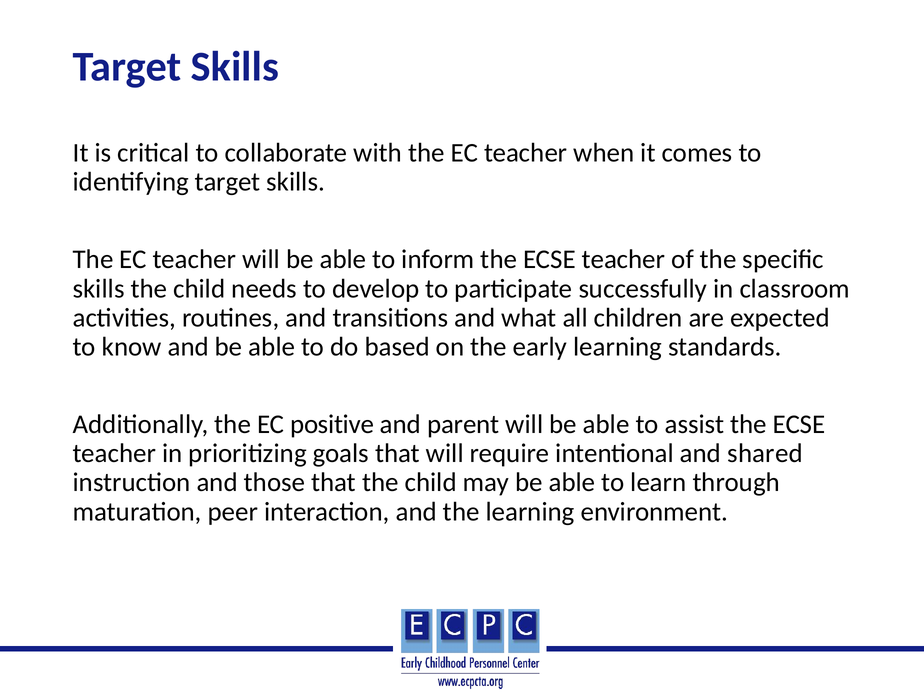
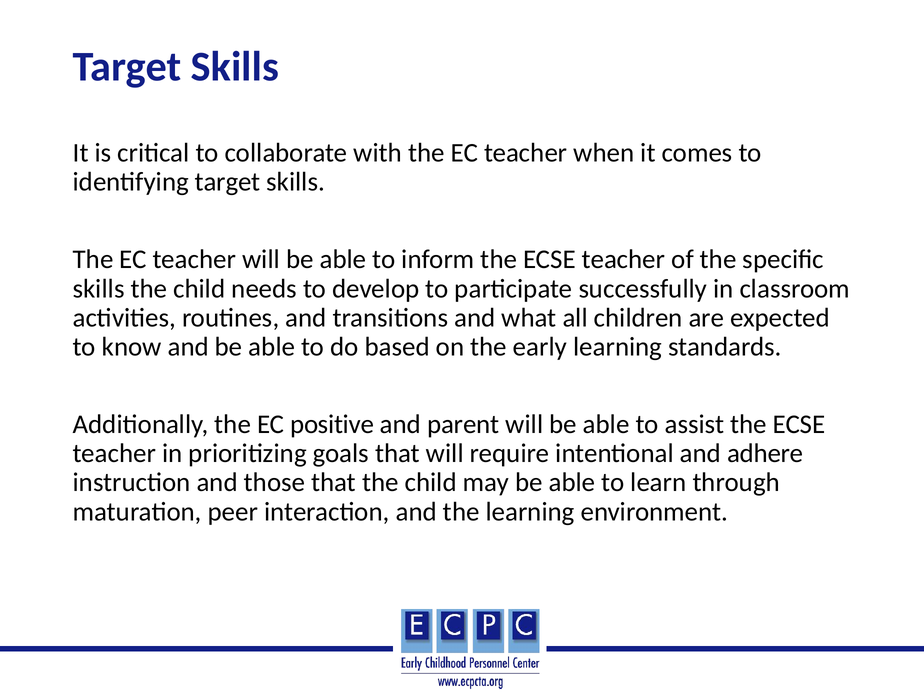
shared: shared -> adhere
